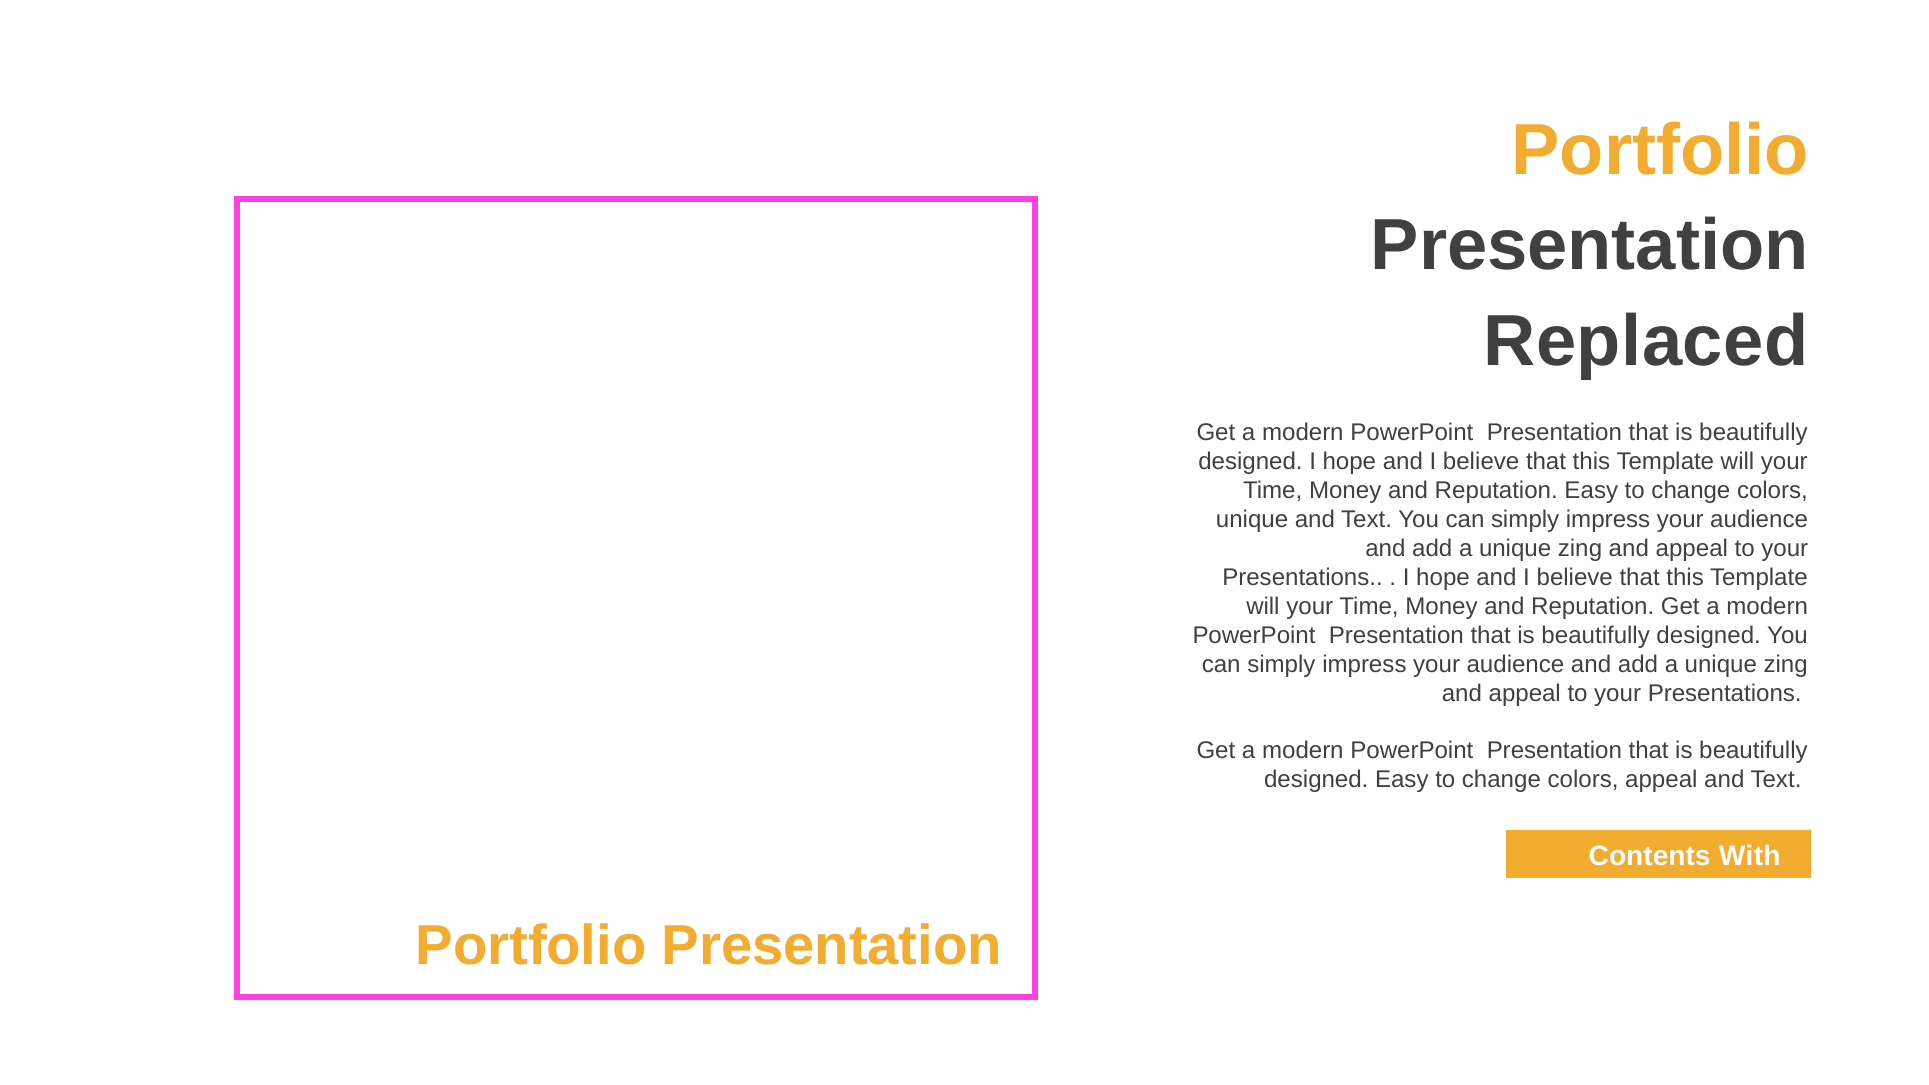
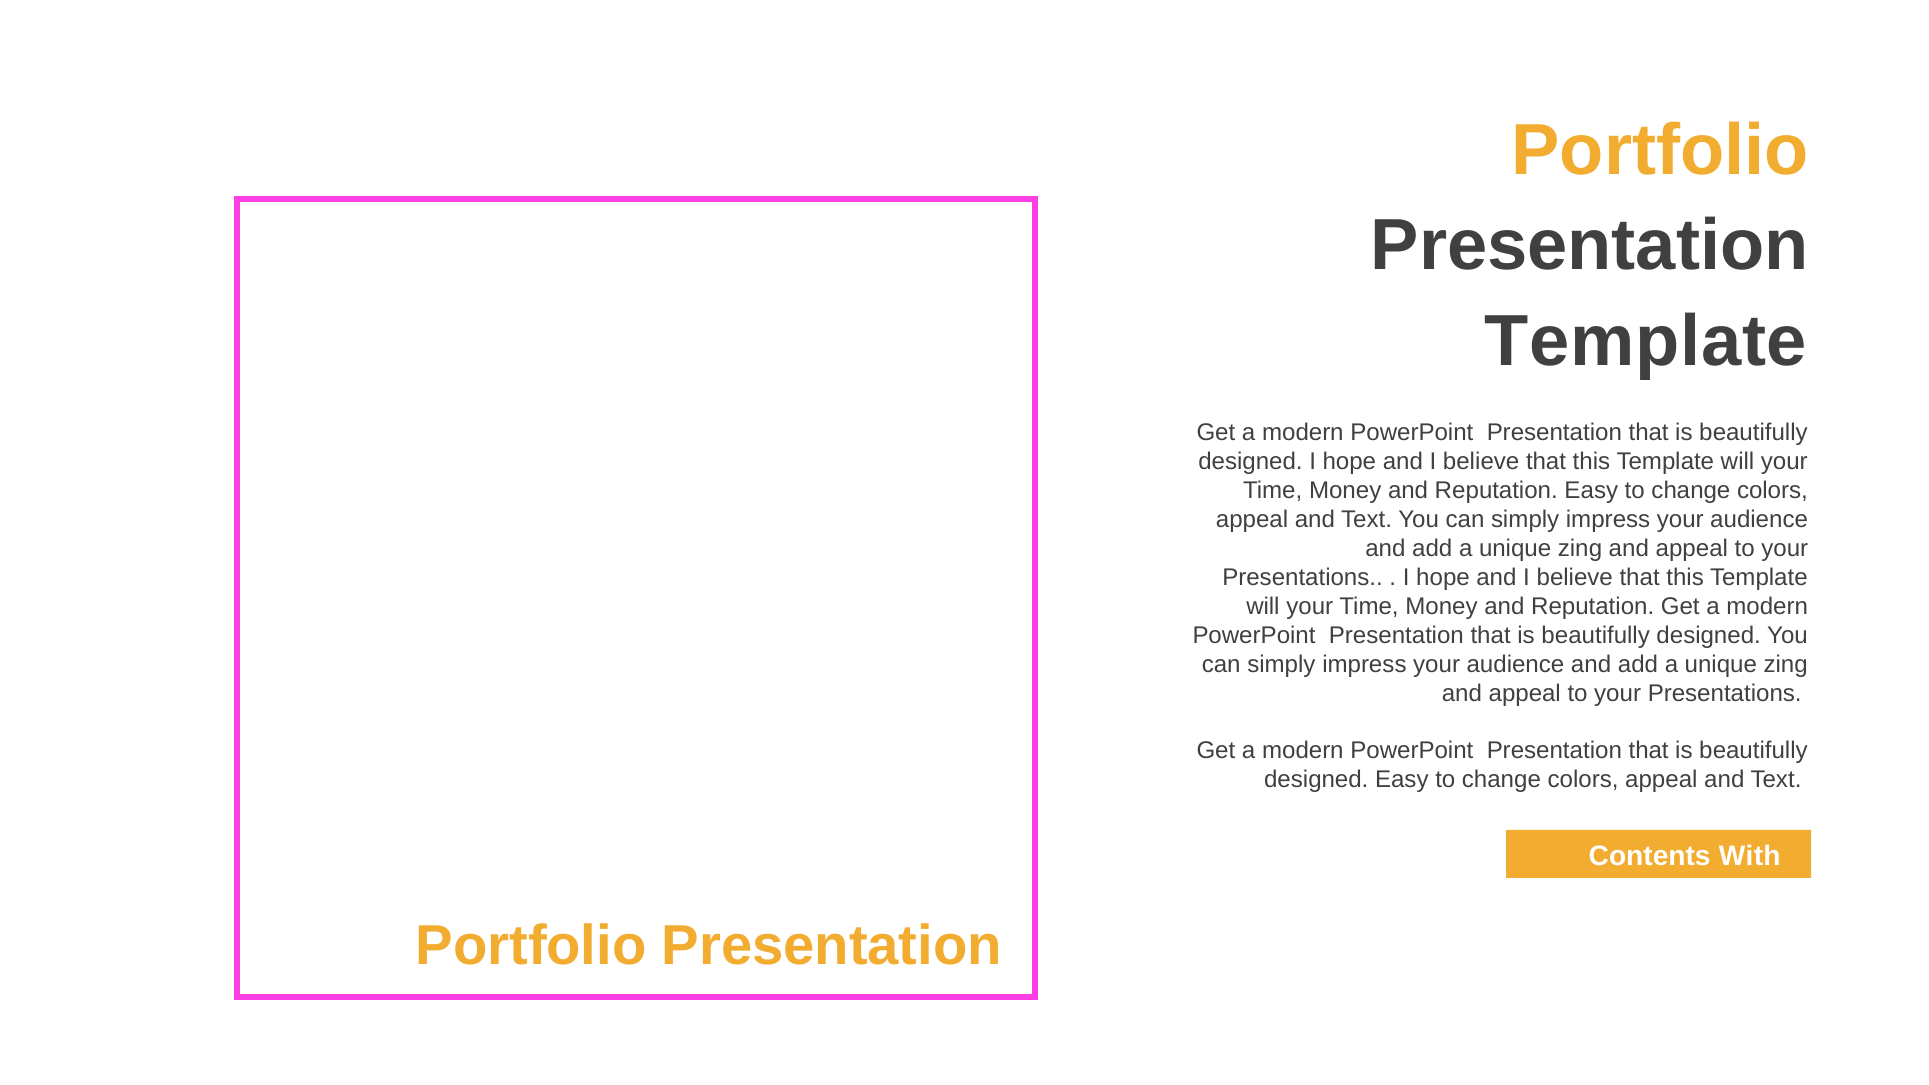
Replaced at (1646, 341): Replaced -> Template
unique at (1252, 519): unique -> appeal
